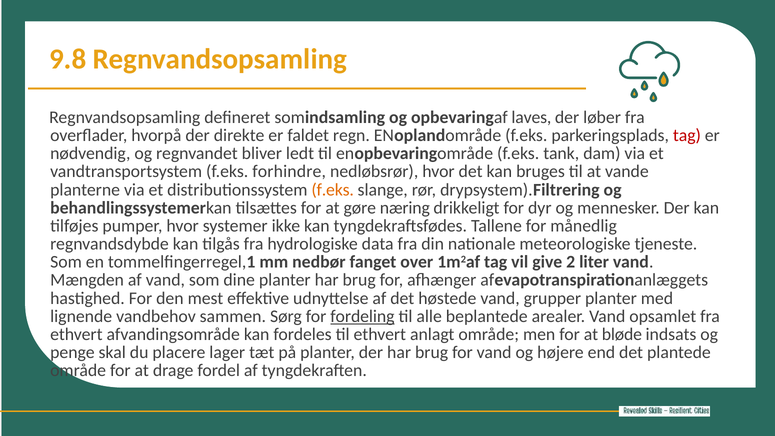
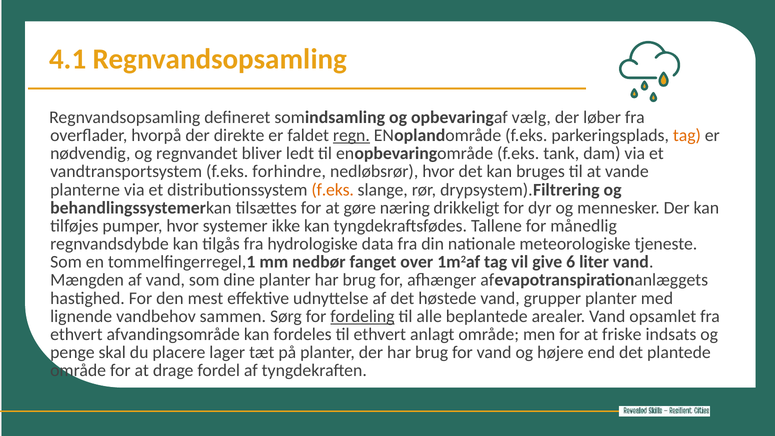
9.8: 9.8 -> 4.1
laves: laves -> vælg
regn underline: none -> present
tag at (687, 135) colour: red -> orange
2: 2 -> 6
bløde: bløde -> friske
